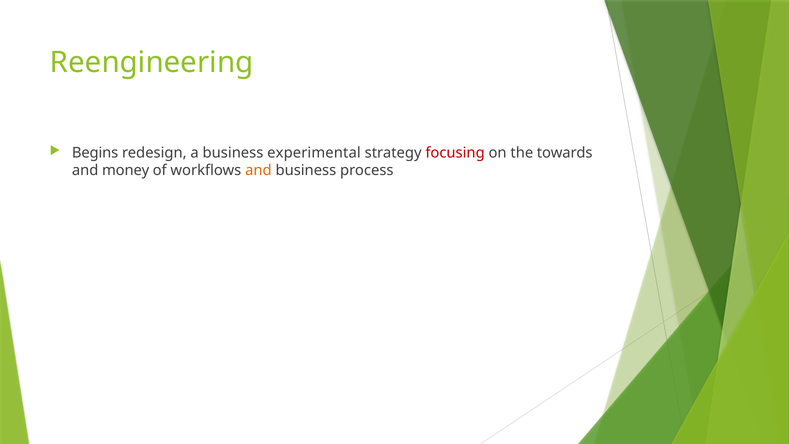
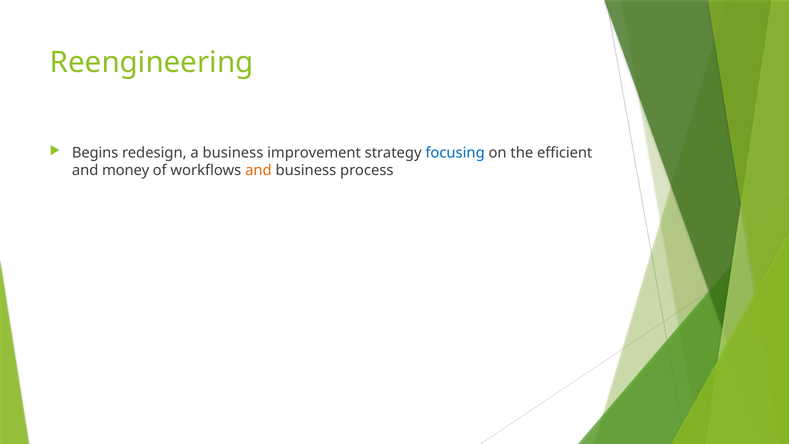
experimental: experimental -> improvement
focusing colour: red -> blue
towards: towards -> efficient
